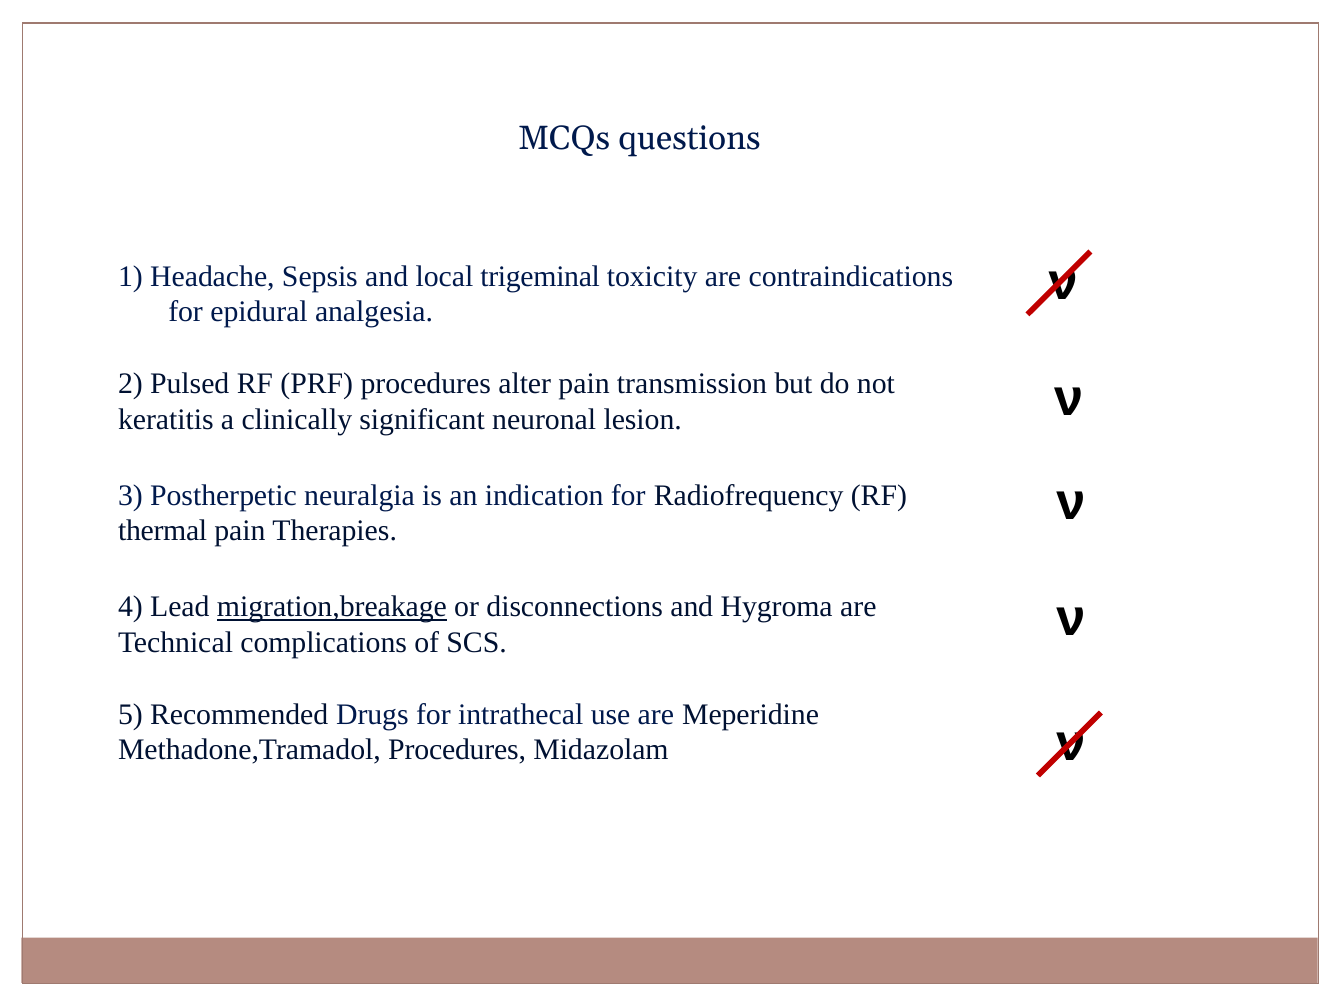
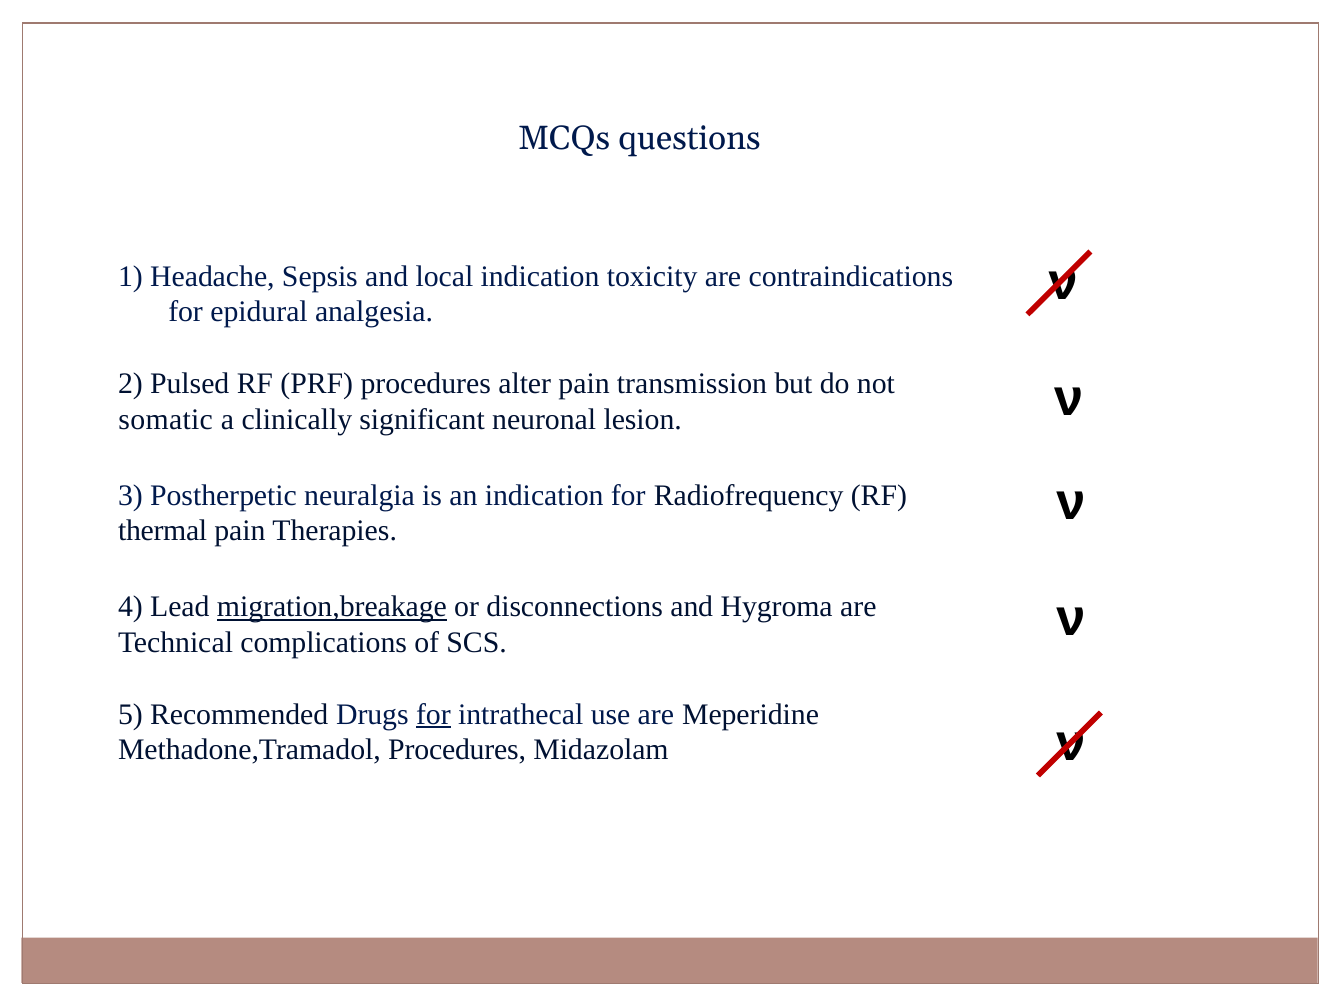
local trigeminal: trigeminal -> indication
keratitis: keratitis -> somatic
for at (433, 715) underline: none -> present
